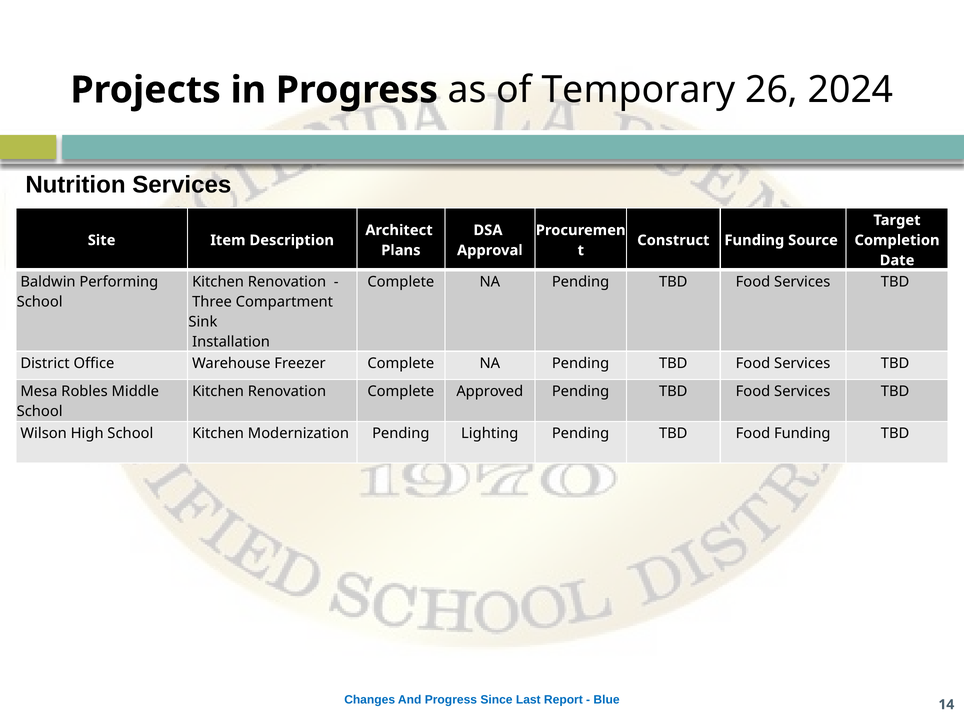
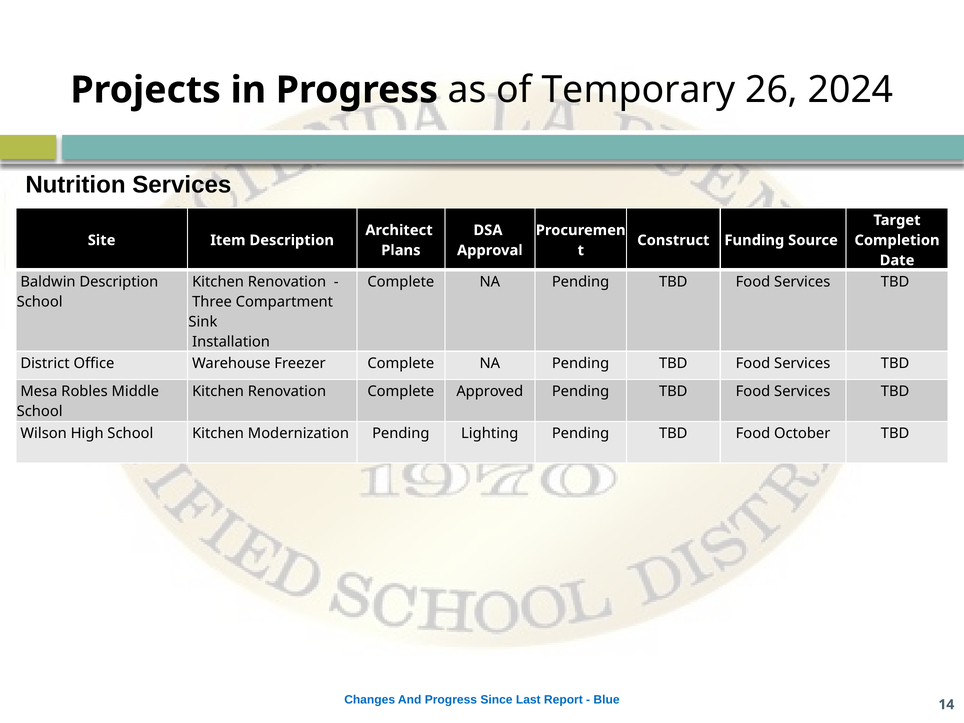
Baldwin Performing: Performing -> Description
Food Funding: Funding -> October
